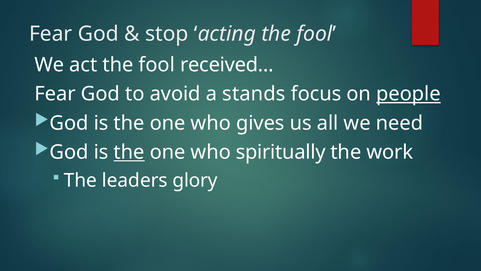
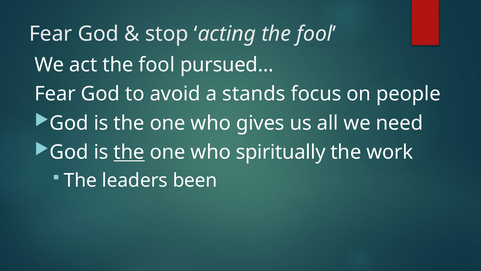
received…: received… -> pursued…
people underline: present -> none
glory: glory -> been
